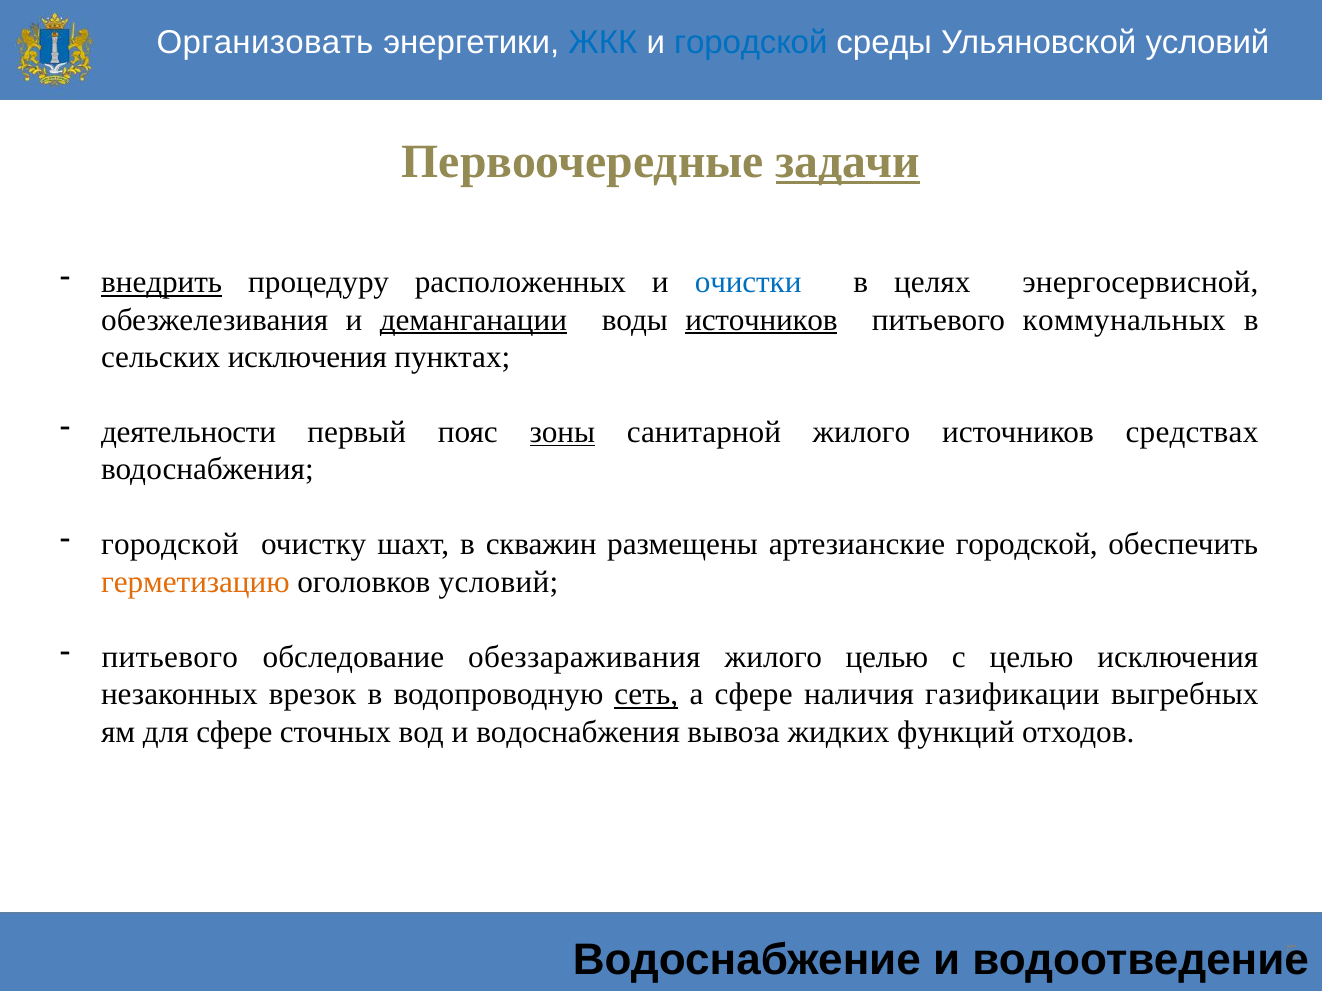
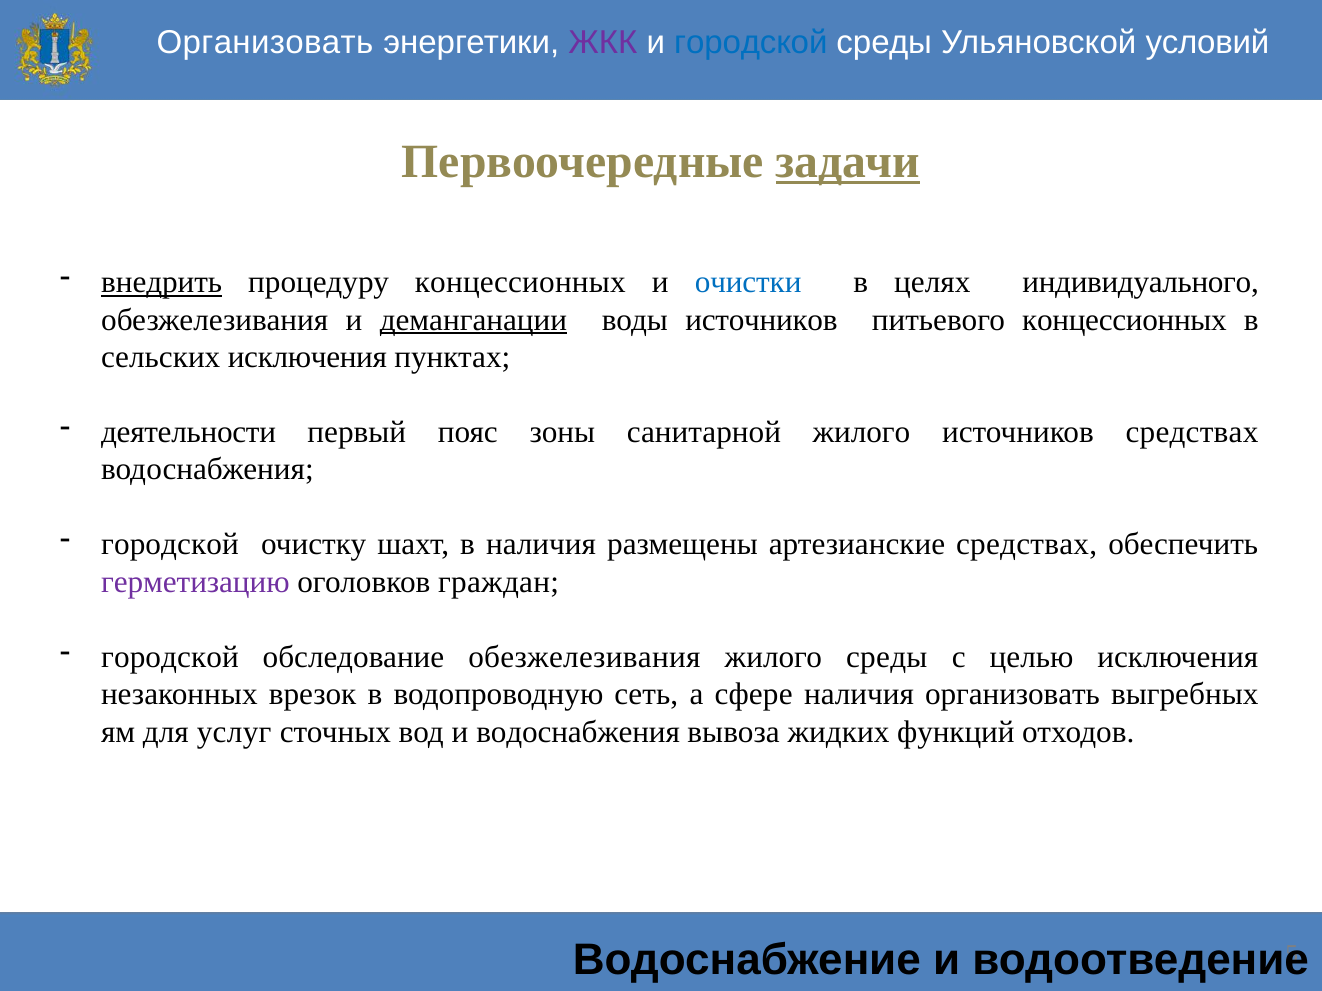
ЖКК colour: blue -> purple
процедуру расположенных: расположенных -> концессионных
энергосервисной: энергосервисной -> индивидуального
источников at (761, 320) underline: present -> none
питьевого коммунальных: коммунальных -> концессионных
зоны underline: present -> none
в скважин: скважин -> наличия
артезианские городской: городской -> средствах
герметизацию colour: orange -> purple
оголовков условий: условий -> граждан
питьевого at (170, 657): питьевого -> городской
обследование обеззараживания: обеззараживания -> обезжелезивания
жилого целью: целью -> среды
сеть underline: present -> none
наличия газификации: газификации -> организовать
для сфере: сфере -> услуг
